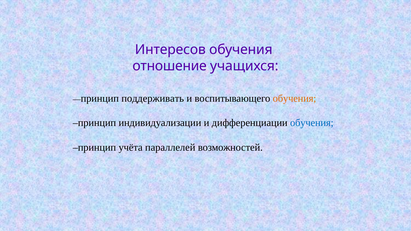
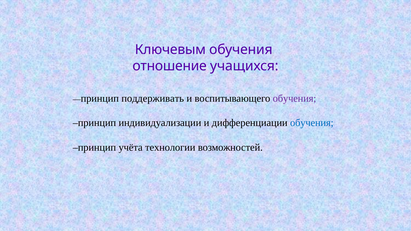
Интересов: Интересов -> Ключевым
обучения at (295, 98) colour: orange -> purple
параллелей: параллелей -> технологии
